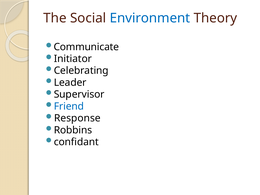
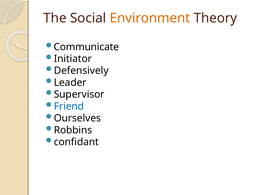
Environment colour: blue -> orange
Celebrating: Celebrating -> Defensively
Response: Response -> Ourselves
